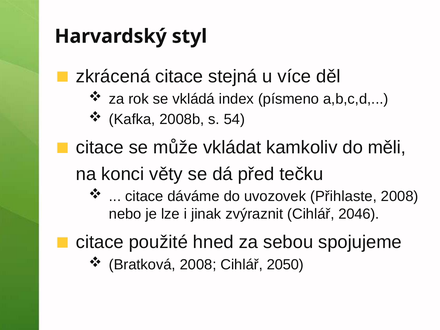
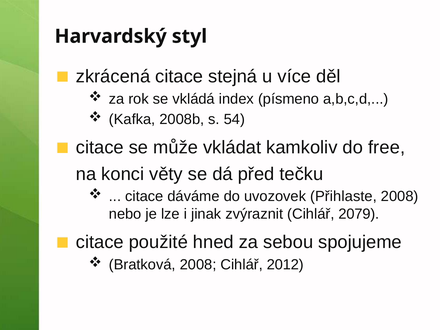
měli: měli -> free
2046: 2046 -> 2079
2050: 2050 -> 2012
